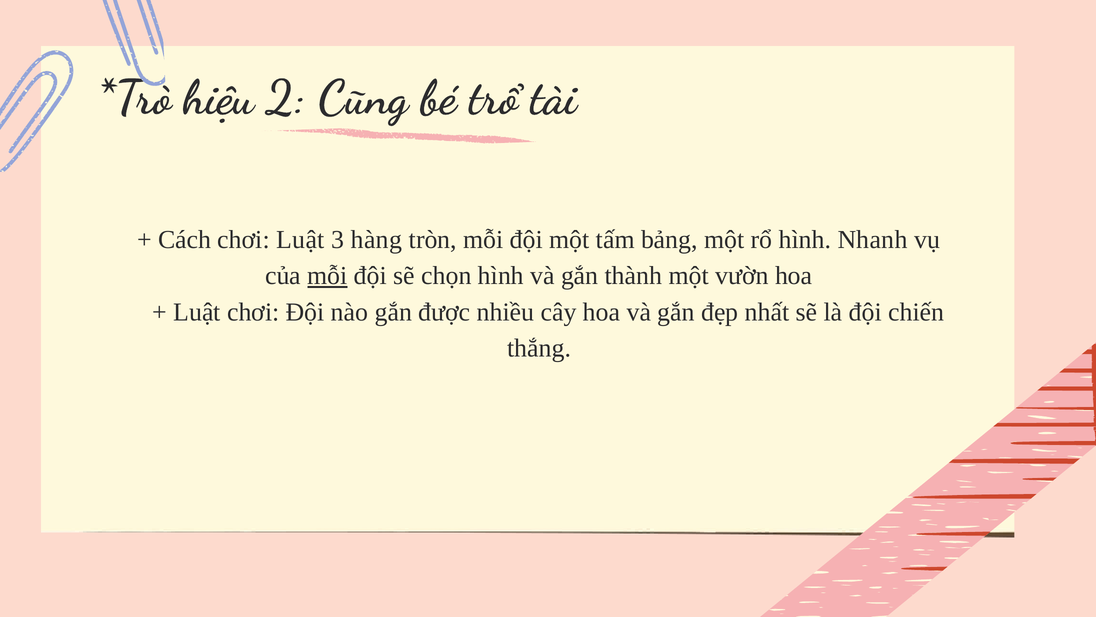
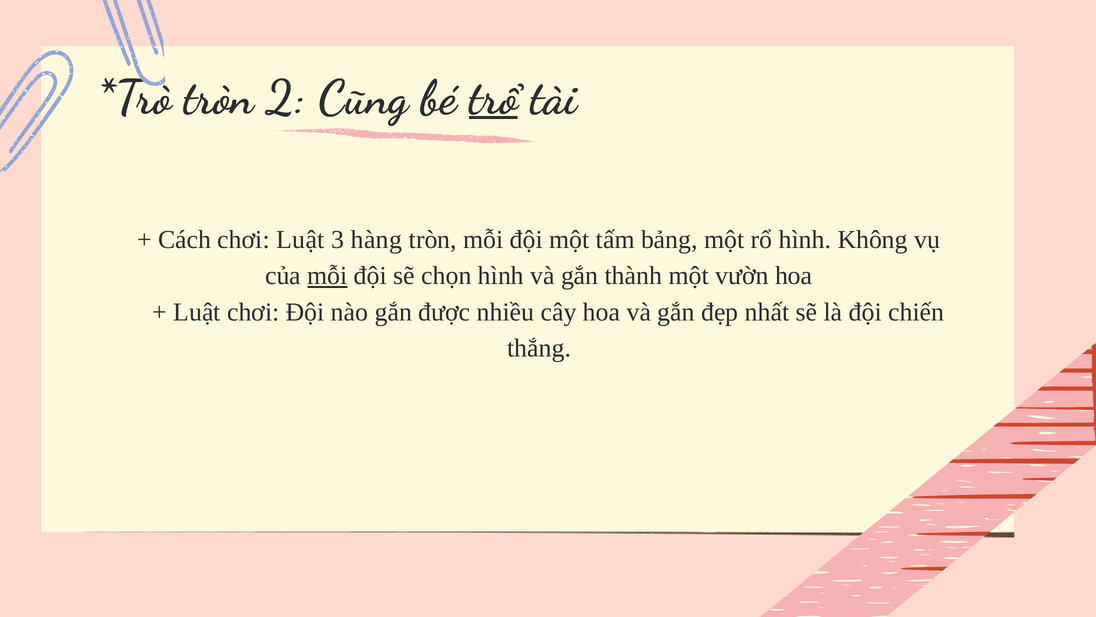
hiệu at (218, 97): hiệu -> tròn
trổ underline: none -> present
Nhanh: Nhanh -> Không
